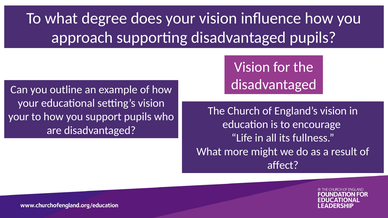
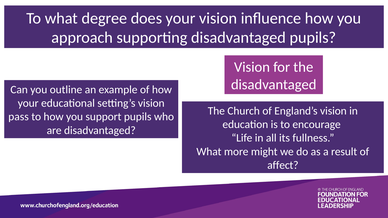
your at (19, 117): your -> pass
